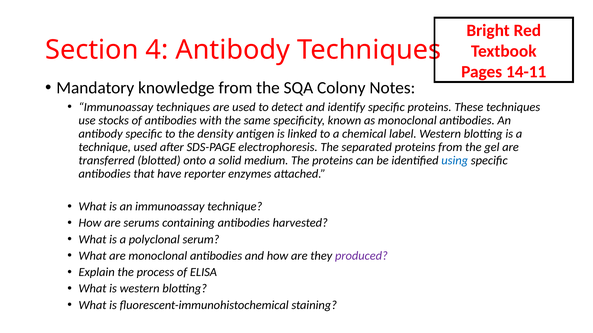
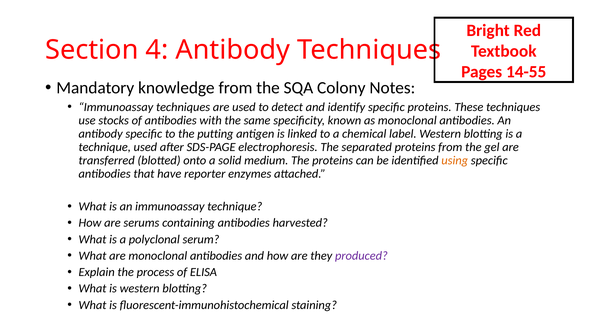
14-11: 14-11 -> 14-55
density: density -> putting
using colour: blue -> orange
